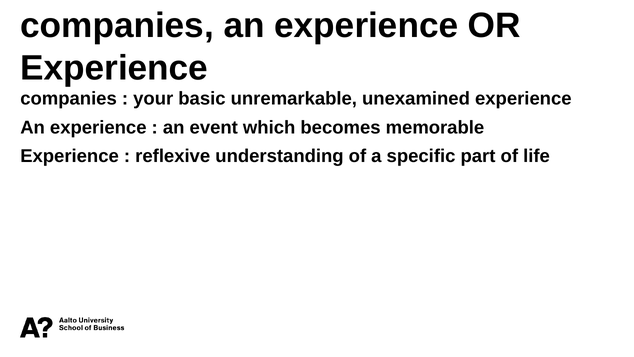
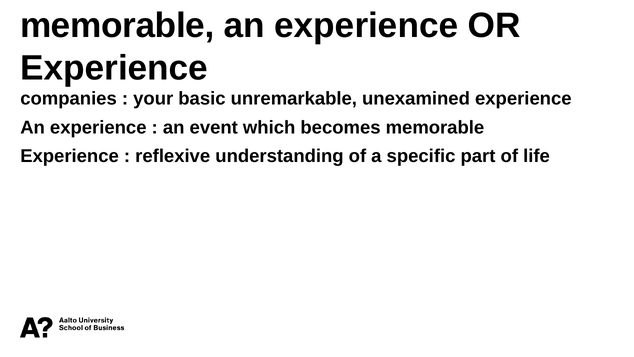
companies at (117, 26): companies -> memorable
